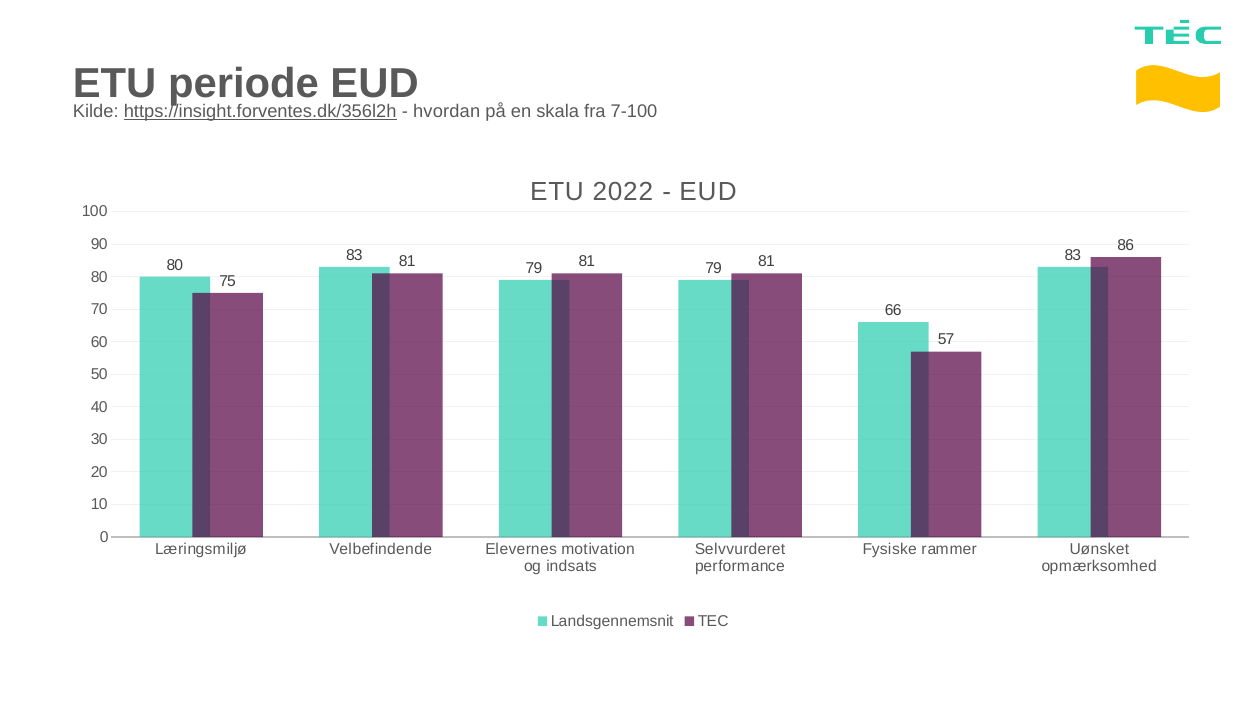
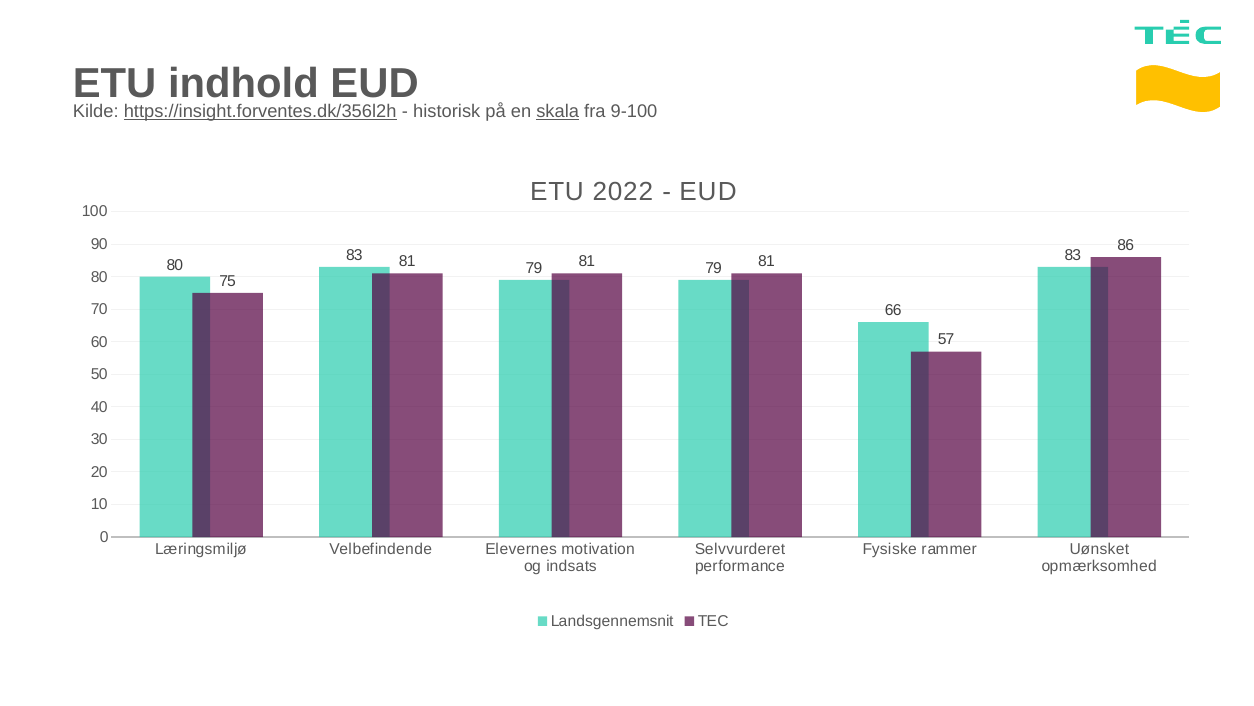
periode: periode -> indhold
hvordan: hvordan -> historisk
skala underline: none -> present
7-100: 7-100 -> 9-100
